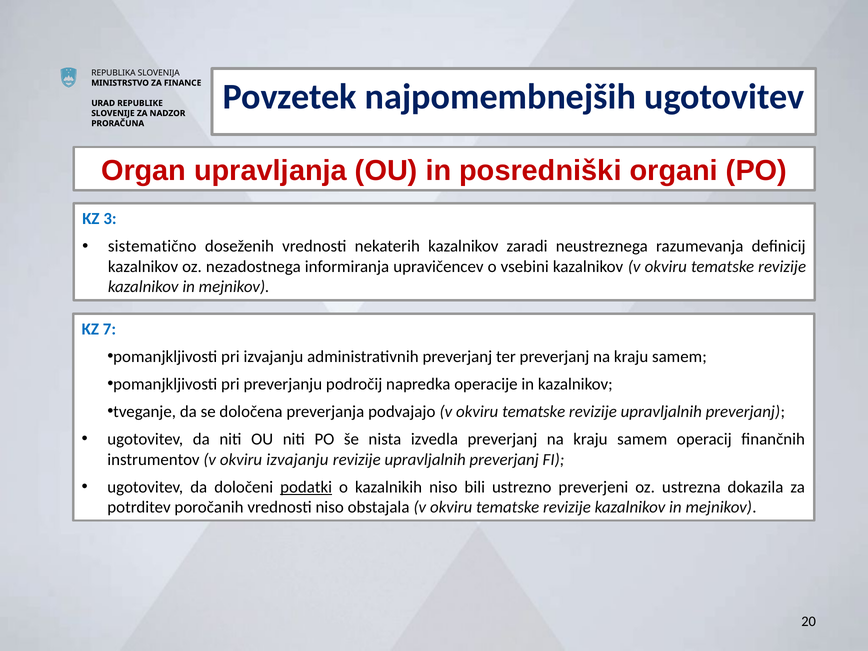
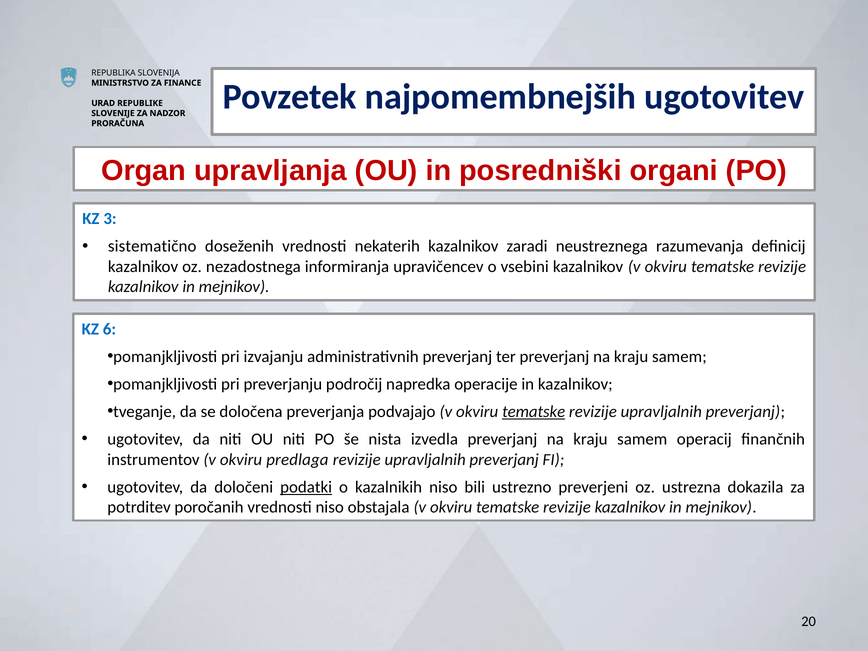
7: 7 -> 6
tematske at (534, 412) underline: none -> present
okviru izvajanju: izvajanju -> predlaga
